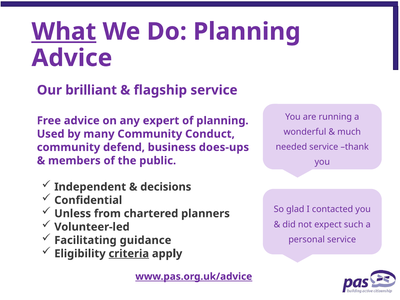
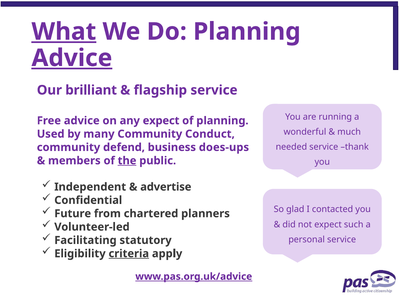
Advice at (72, 58) underline: none -> present
any expert: expert -> expect
the underline: none -> present
decisions: decisions -> advertise
Unless: Unless -> Future
guidance: guidance -> statutory
